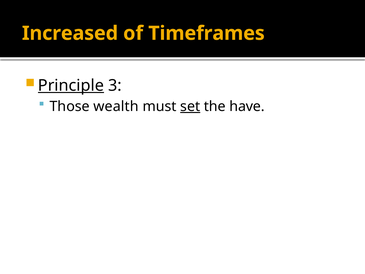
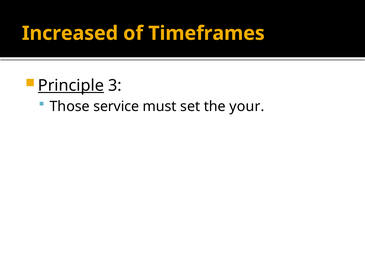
wealth: wealth -> service
set underline: present -> none
have: have -> your
